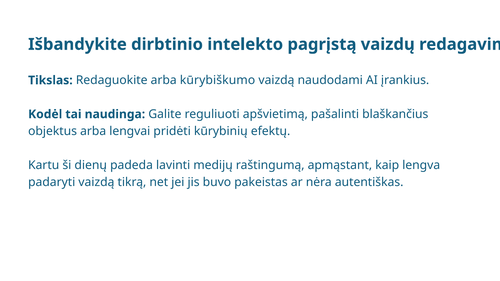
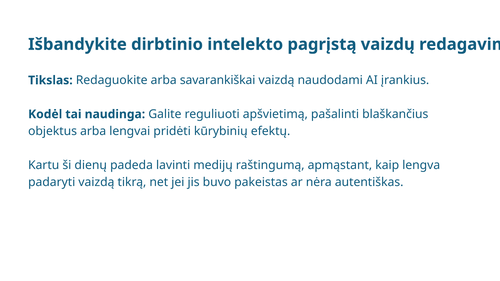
kūrybiškumo: kūrybiškumo -> savarankiškai
